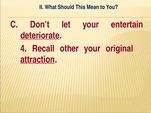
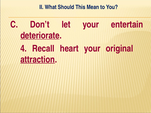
other: other -> heart
